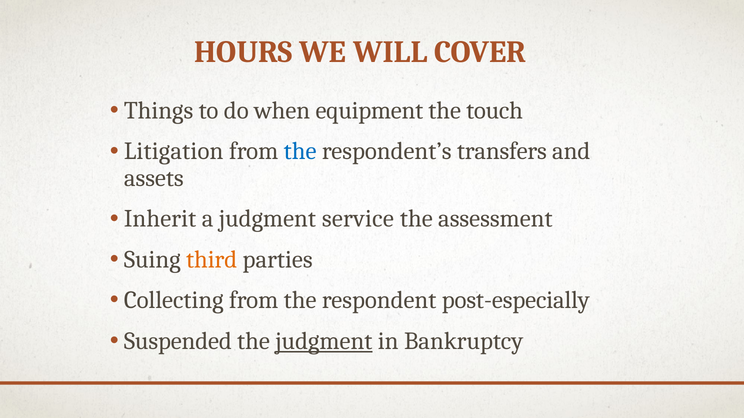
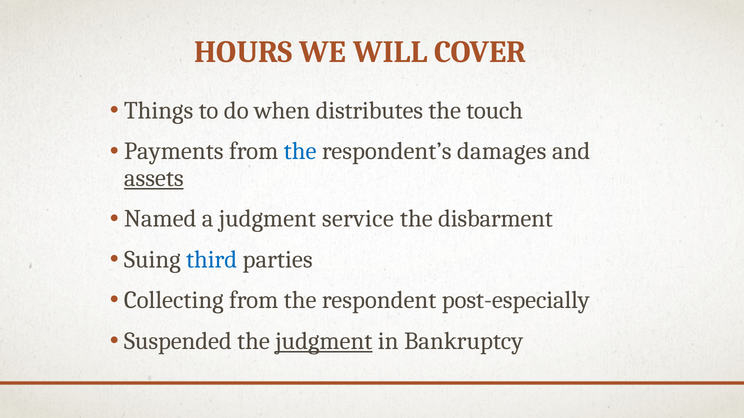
equipment: equipment -> distributes
Litigation: Litigation -> Payments
transfers: transfers -> damages
assets underline: none -> present
Inherit: Inherit -> Named
assessment: assessment -> disbarment
third colour: orange -> blue
